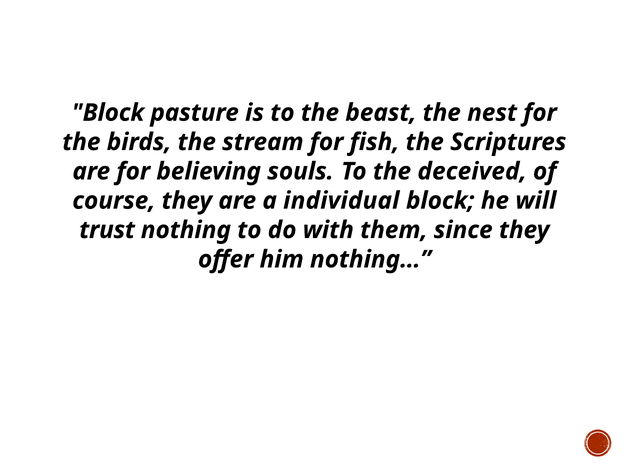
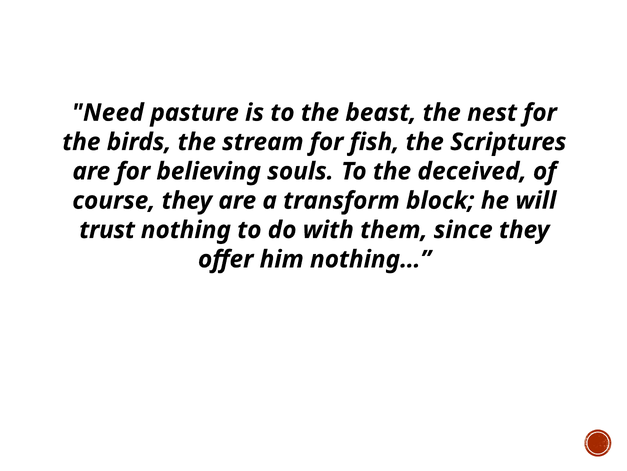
Block at (108, 113): Block -> Need
individual: individual -> transform
